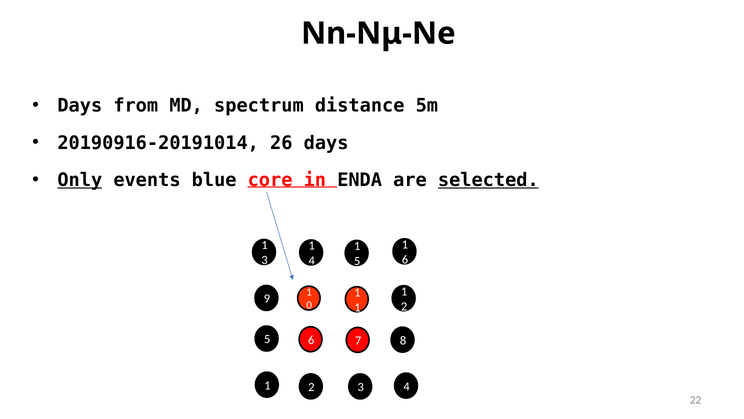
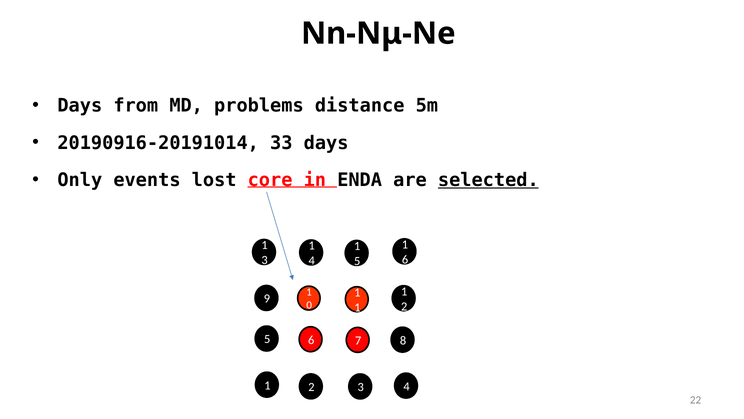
spectrum: spectrum -> problems
26: 26 -> 33
Only underline: present -> none
blue: blue -> lost
